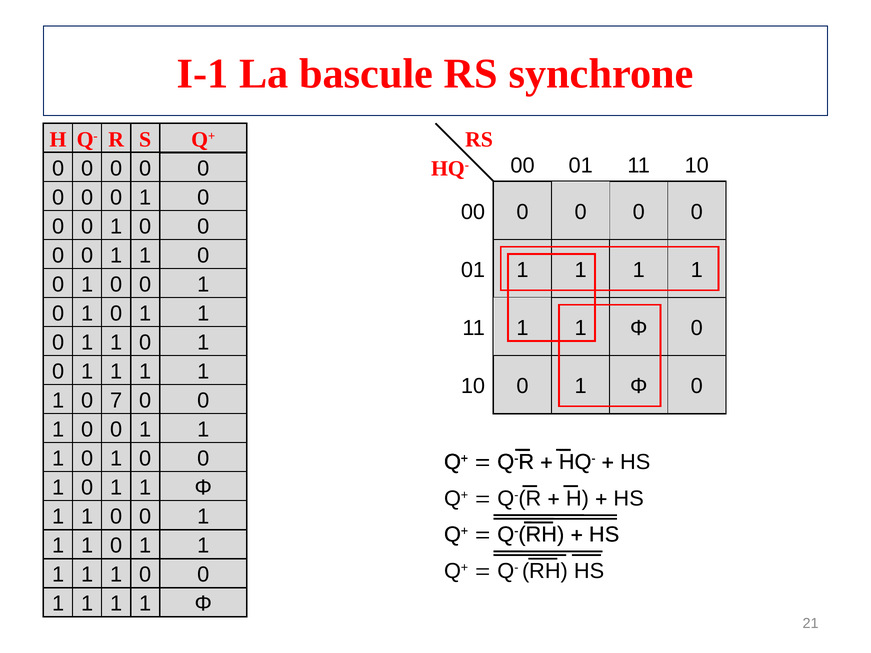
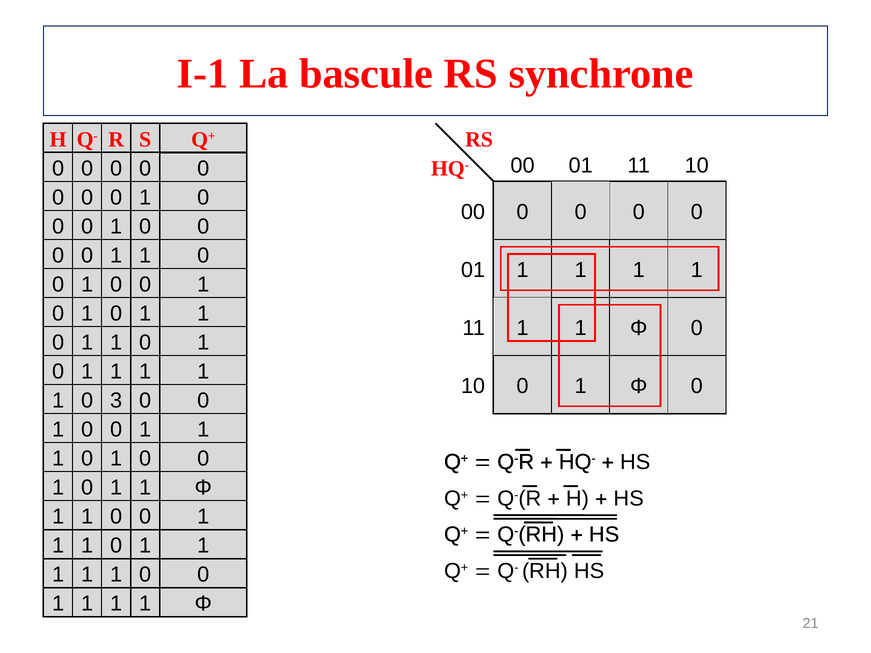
7: 7 -> 3
